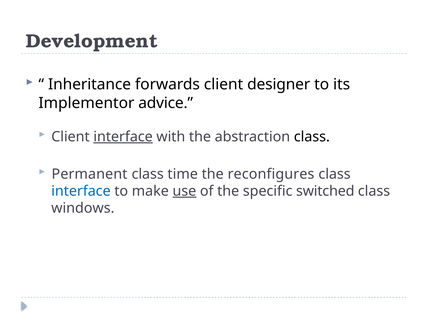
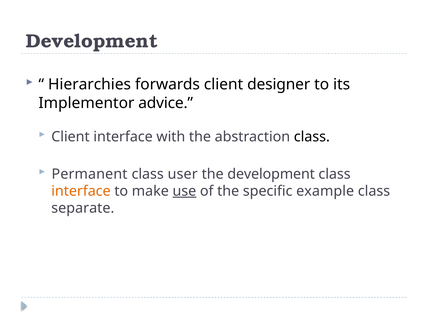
Inheritance: Inheritance -> Hierarchies
interface at (123, 137) underline: present -> none
time: time -> user
the reconfigures: reconfigures -> development
interface at (81, 191) colour: blue -> orange
switched: switched -> example
windows: windows -> separate
